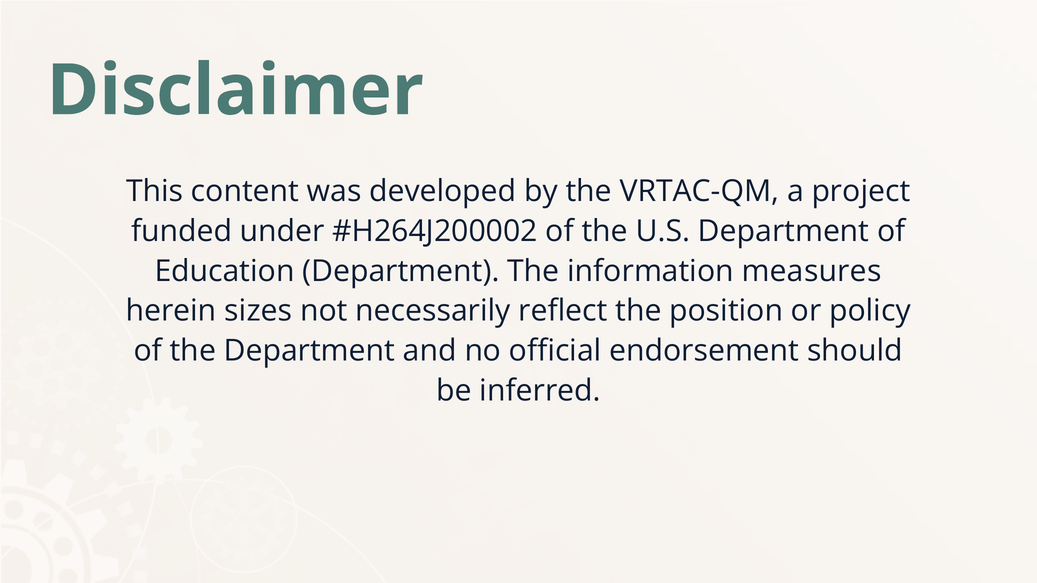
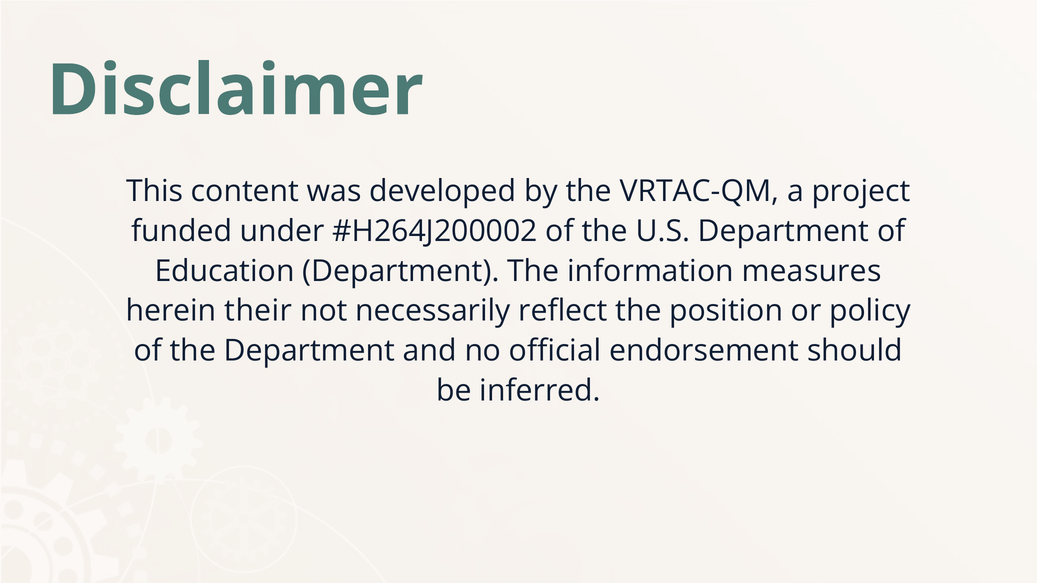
sizes: sizes -> their
